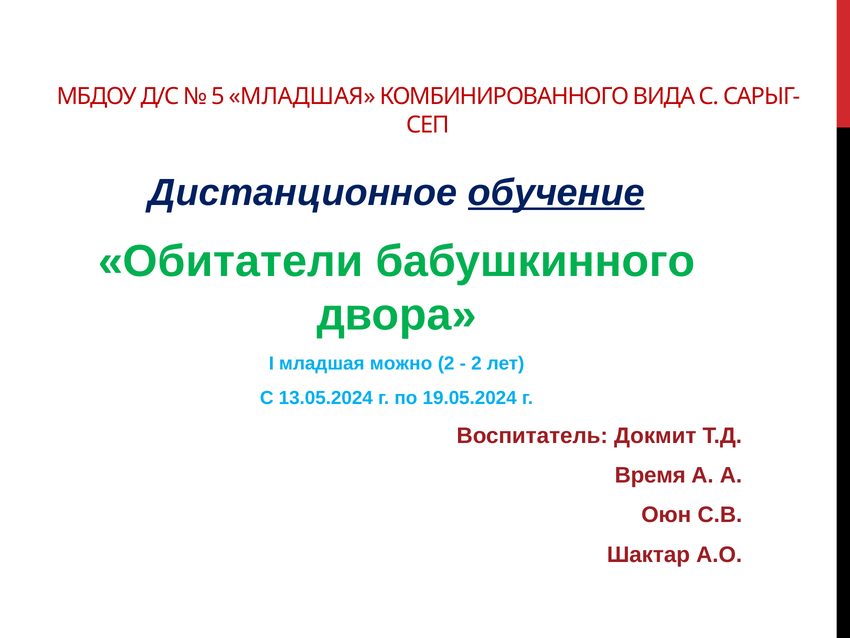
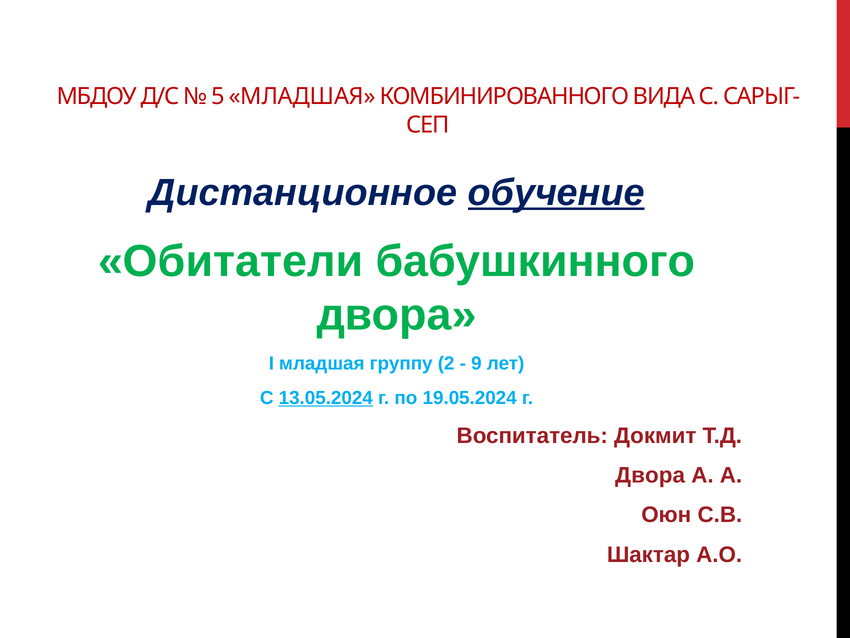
можно: можно -> группу
2 at (476, 363): 2 -> 9
13.05.2024 underline: none -> present
Время at (650, 475): Время -> Двора
